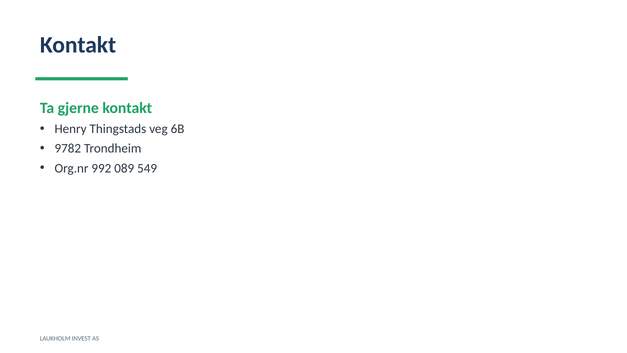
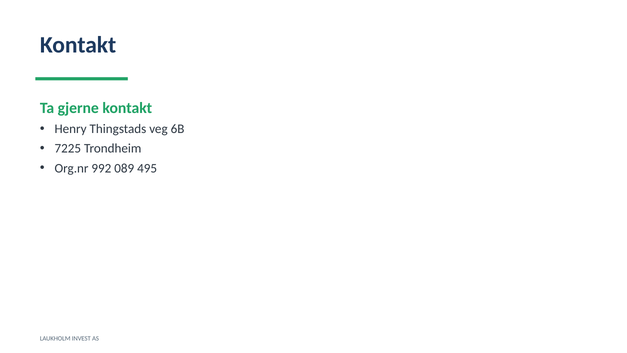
9782: 9782 -> 7225
549: 549 -> 495
